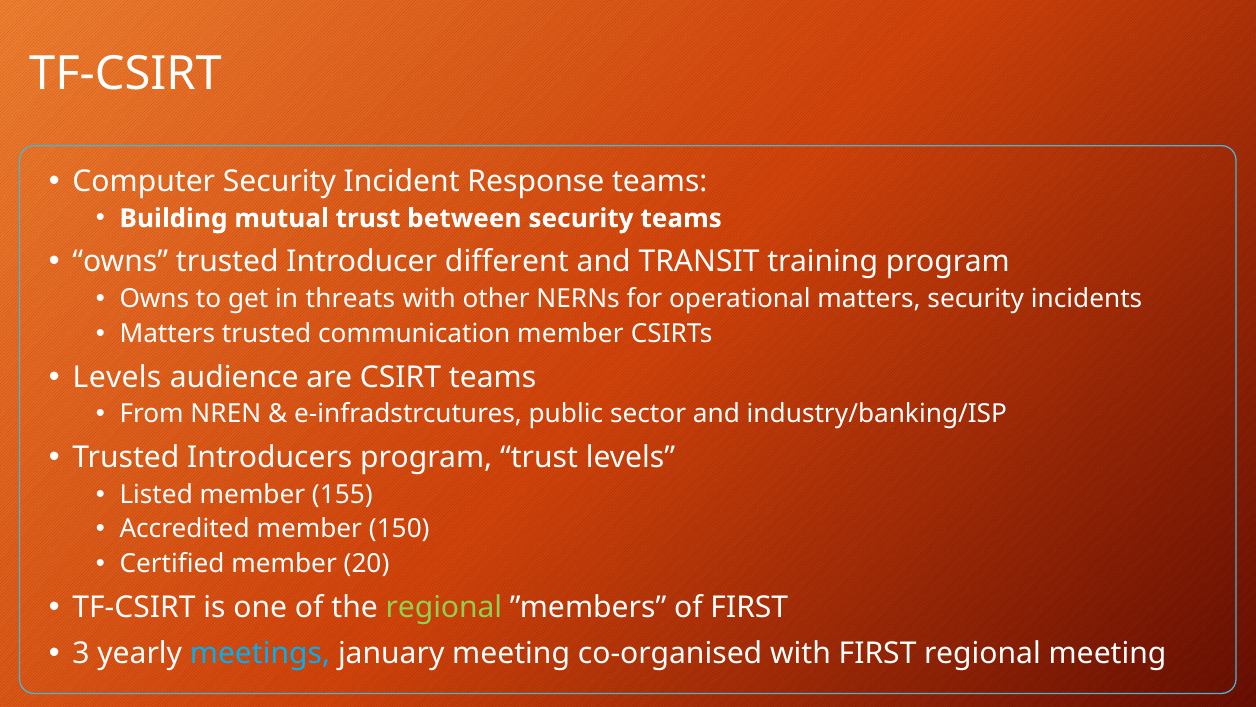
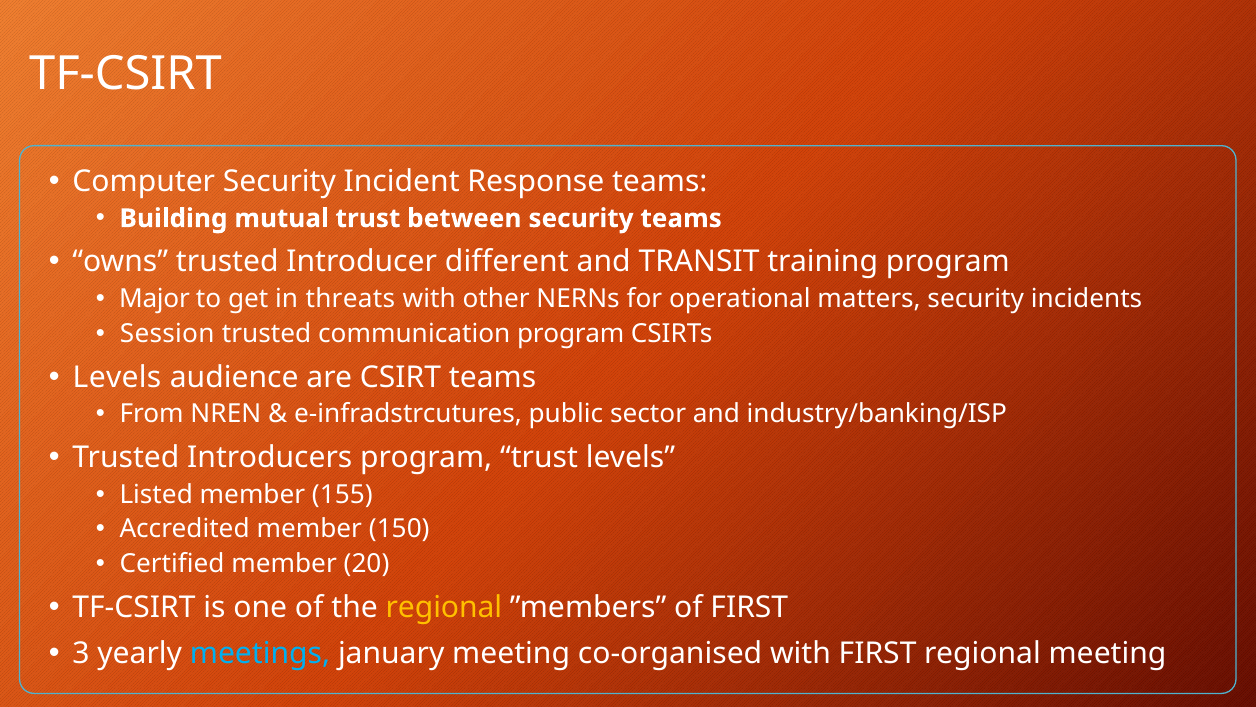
Owns at (154, 299): Owns -> Major
Matters at (167, 333): Matters -> Session
communication member: member -> program
regional at (444, 607) colour: light green -> yellow
